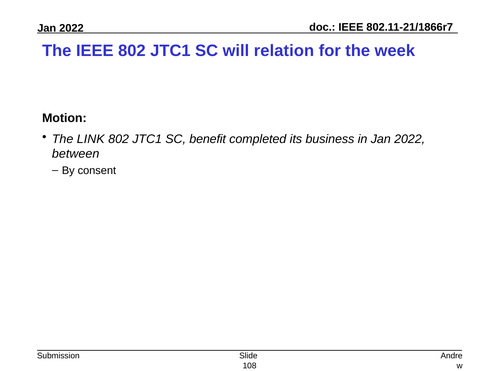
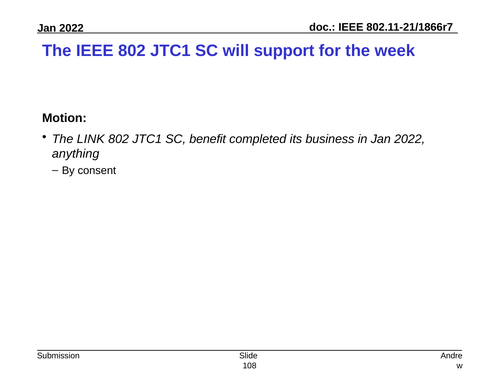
relation: relation -> support
between: between -> anything
